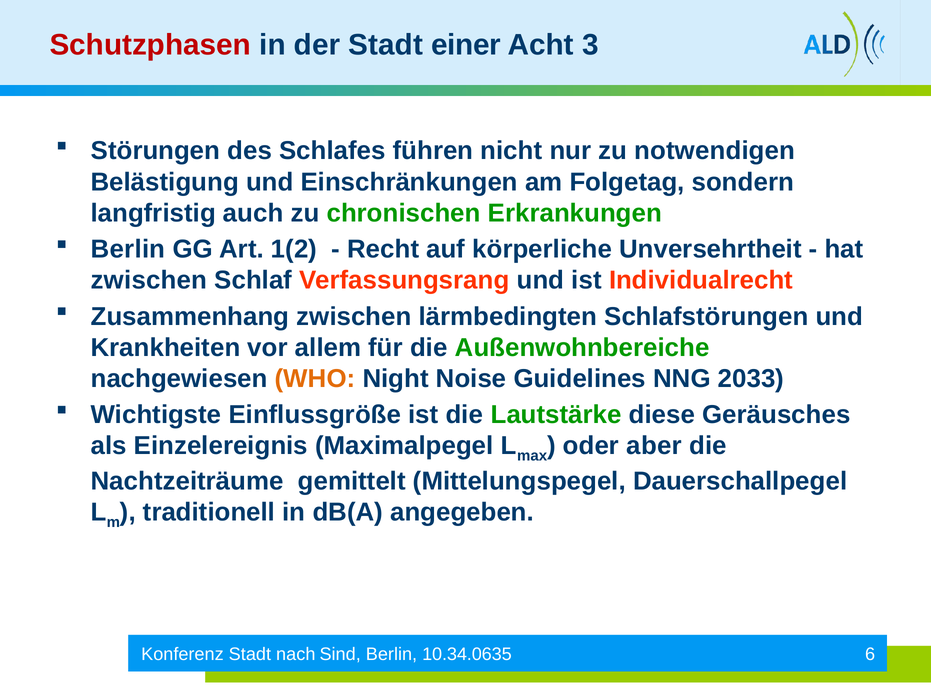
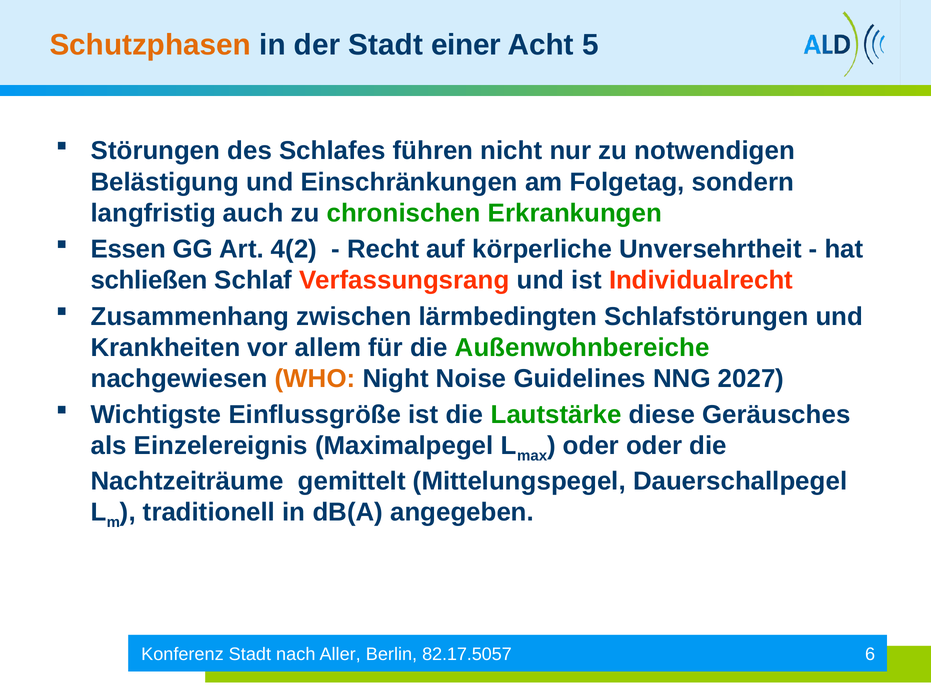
Schutzphasen colour: red -> orange
3: 3 -> 5
Berlin at (128, 249): Berlin -> Essen
1(2: 1(2 -> 4(2
zwischen at (149, 280): zwischen -> schließen
2033: 2033 -> 2027
oder aber: aber -> oder
Sind: Sind -> Aller
10.34.0635: 10.34.0635 -> 82.17.5057
